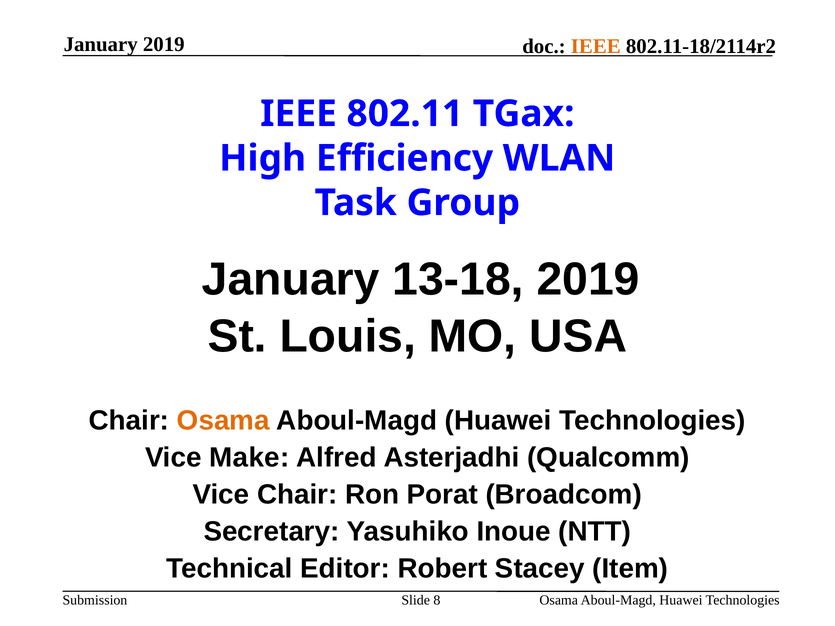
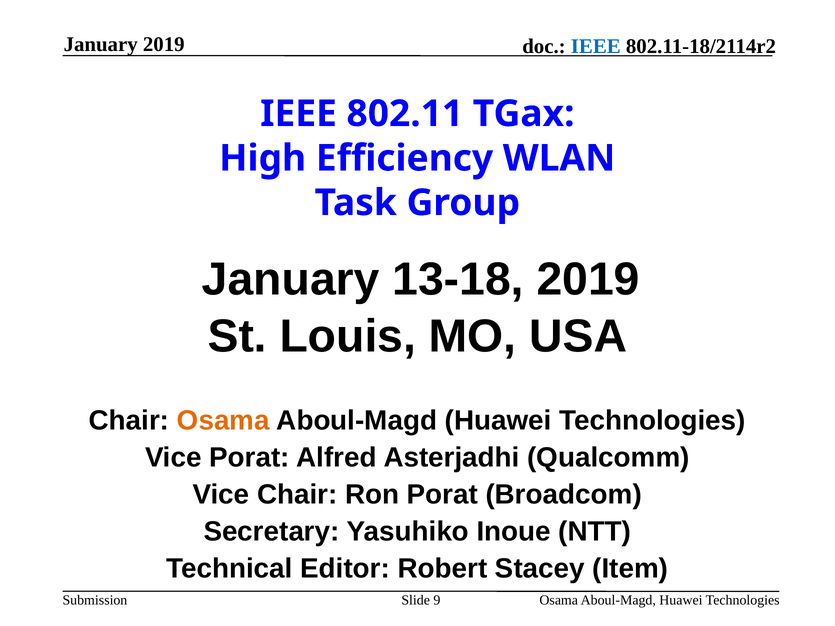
IEEE at (596, 46) colour: orange -> blue
Vice Make: Make -> Porat
8: 8 -> 9
